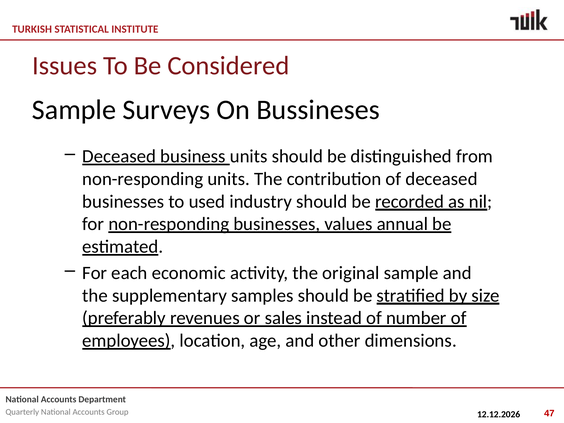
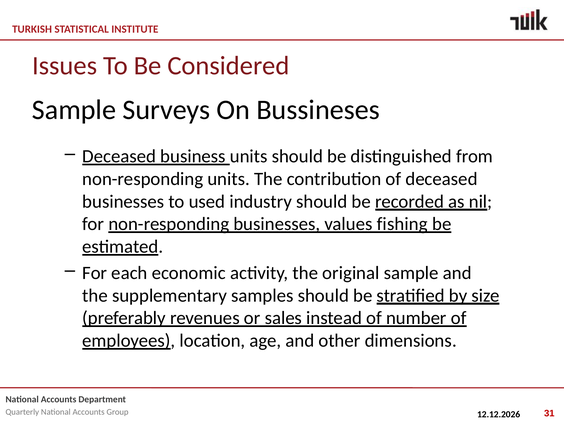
annual: annual -> fishing
47: 47 -> 31
